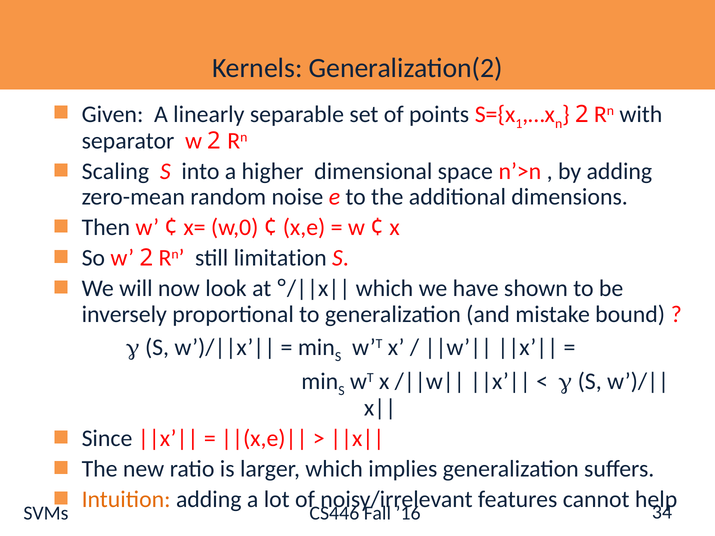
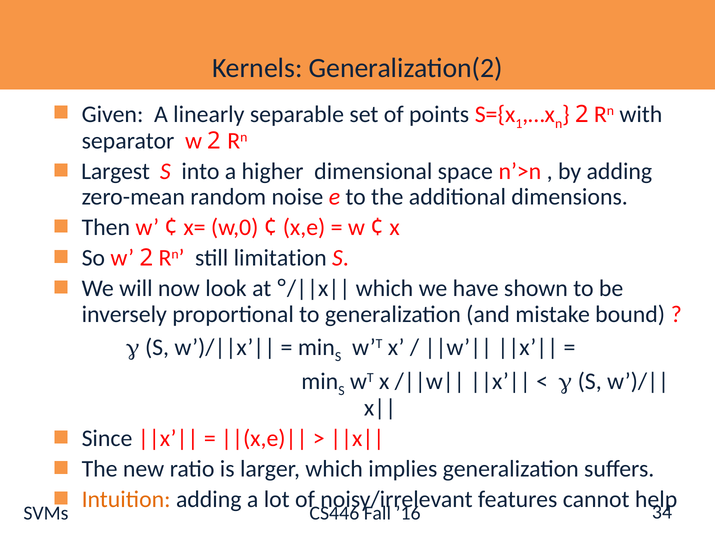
Scaling: Scaling -> Largest
